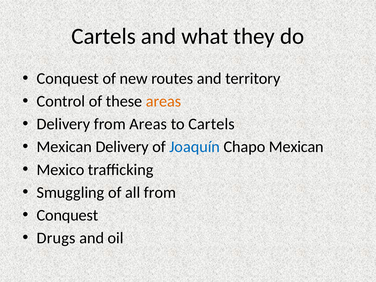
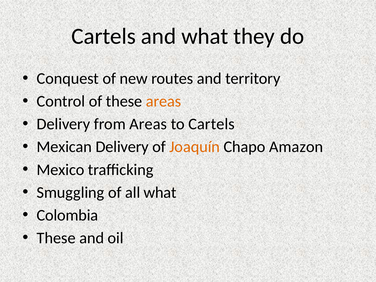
Joaquín colour: blue -> orange
Chapo Mexican: Mexican -> Amazon
all from: from -> what
Conquest at (67, 215): Conquest -> Colombia
Drugs at (56, 238): Drugs -> These
